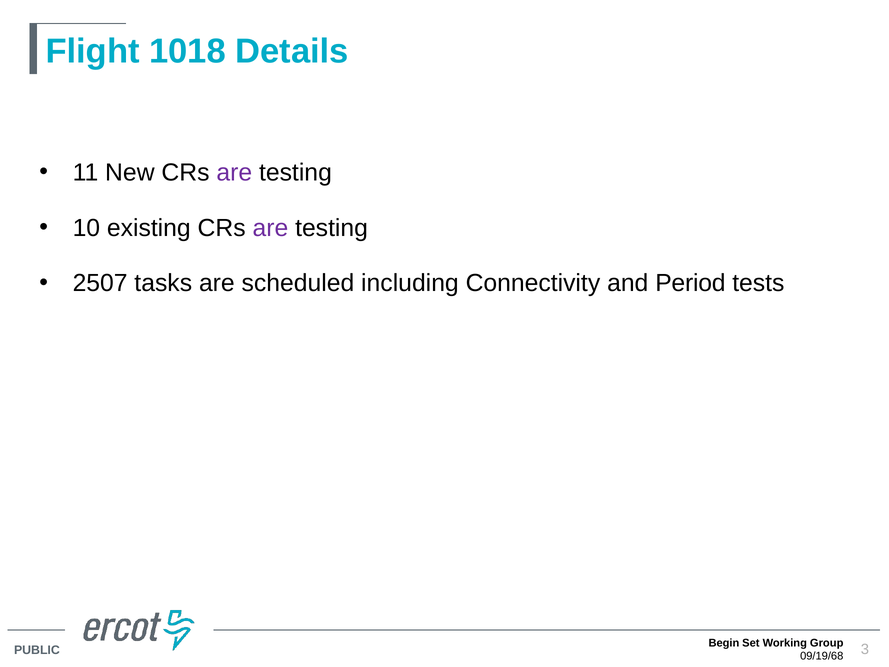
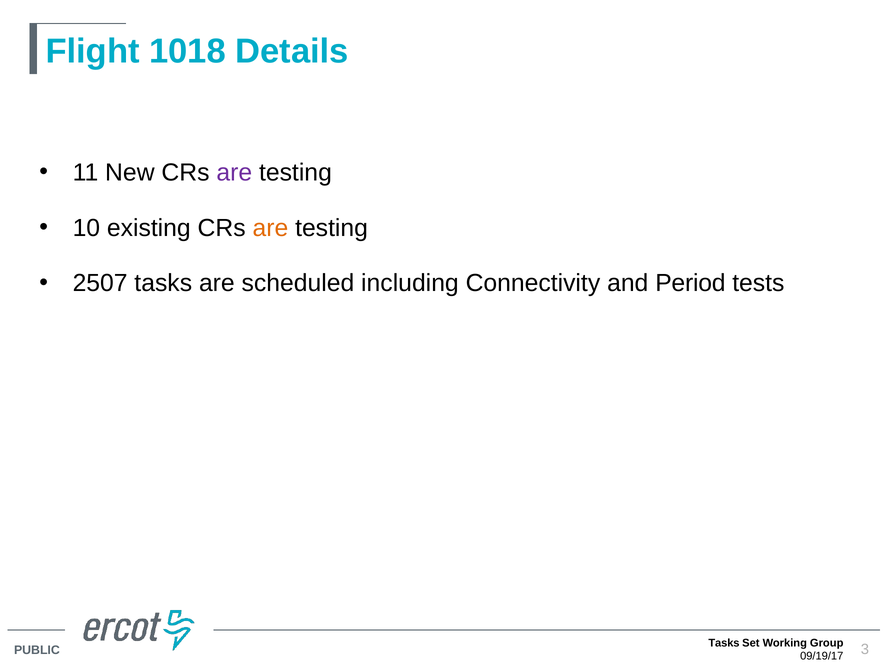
are at (270, 228) colour: purple -> orange
Begin at (724, 643): Begin -> Tasks
09/19/68: 09/19/68 -> 09/19/17
